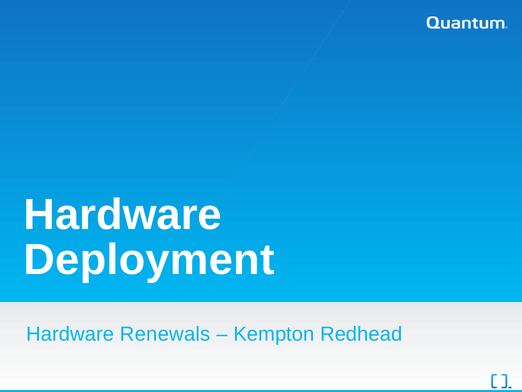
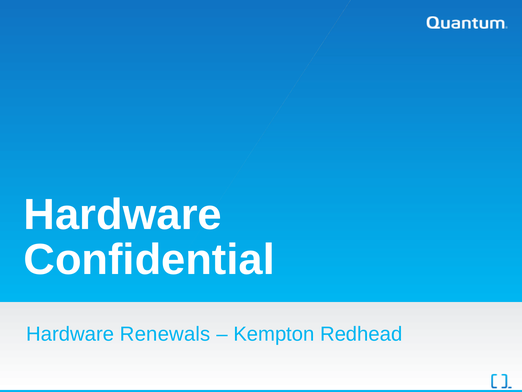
Deployment at (149, 260): Deployment -> Confidential
